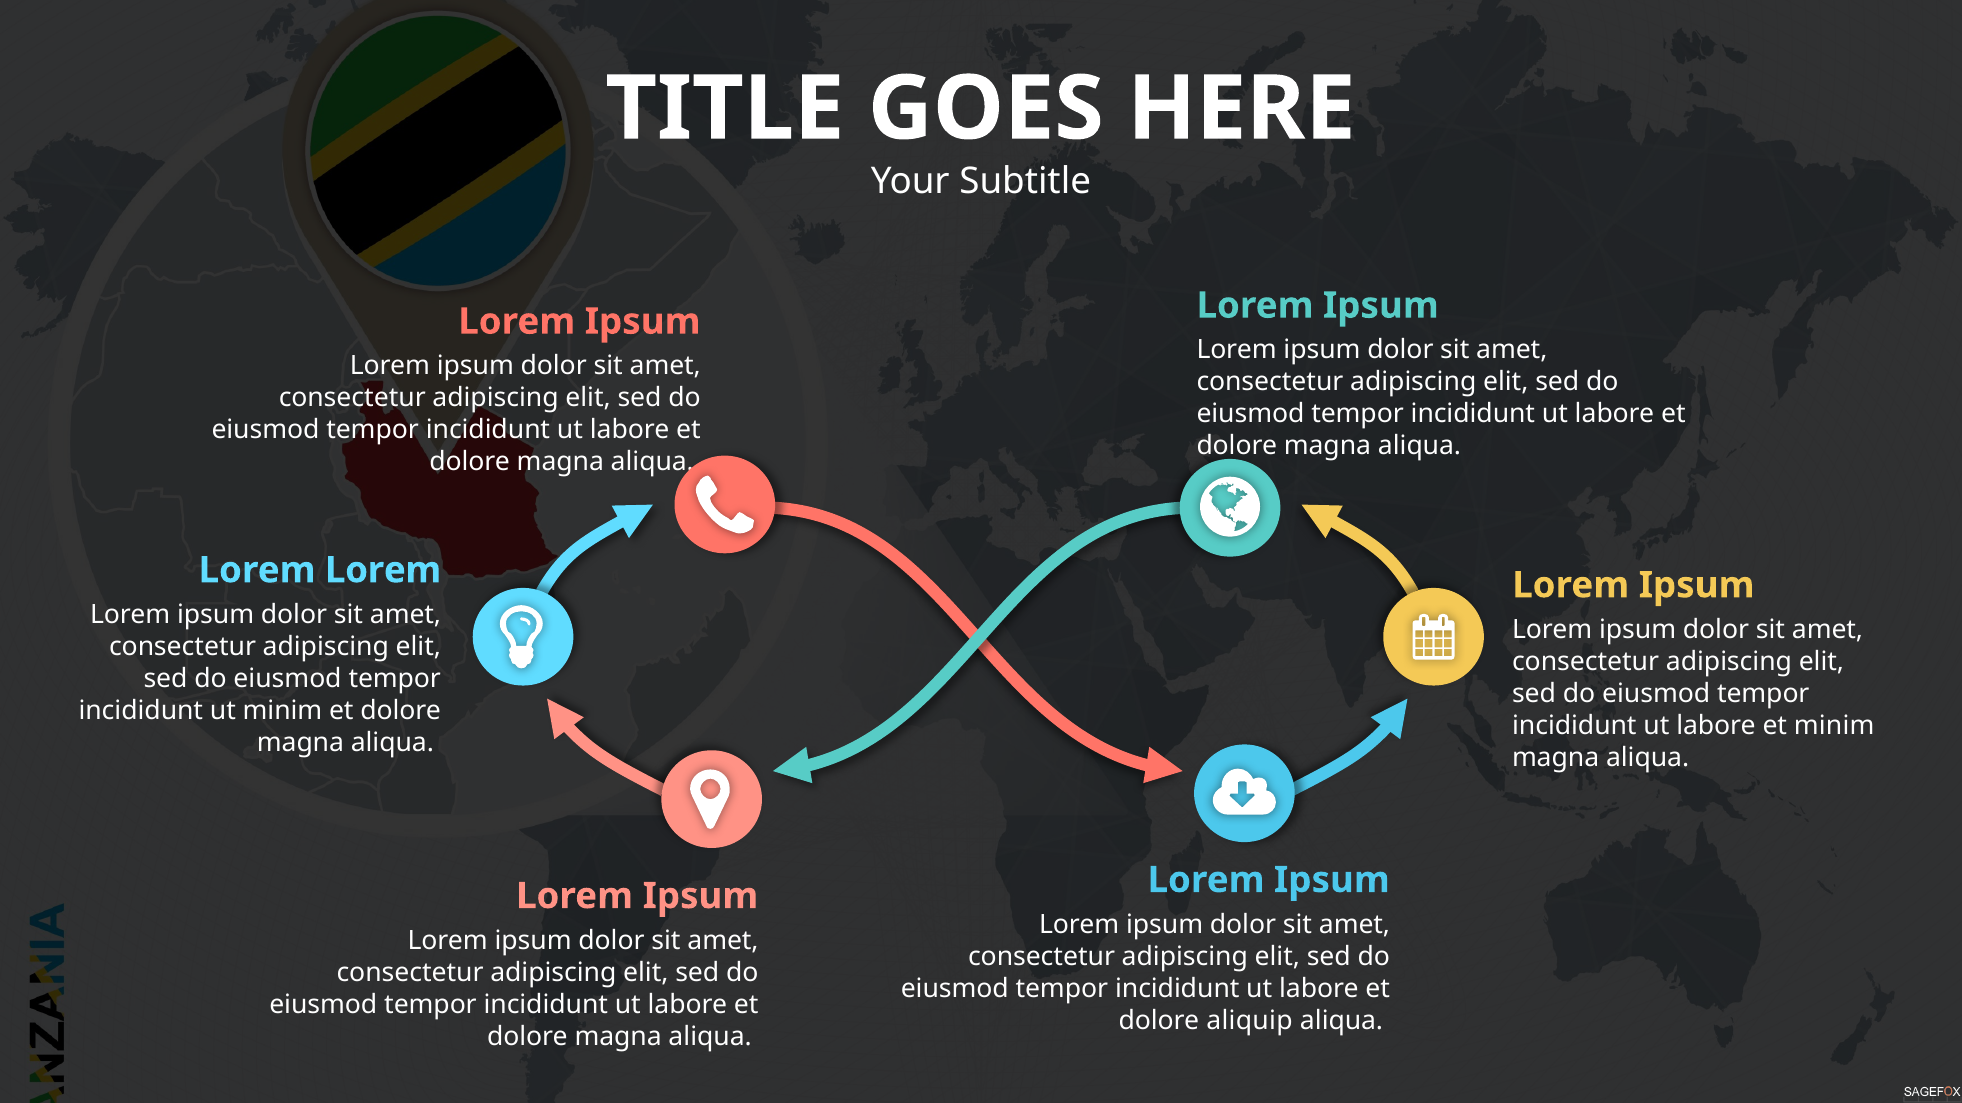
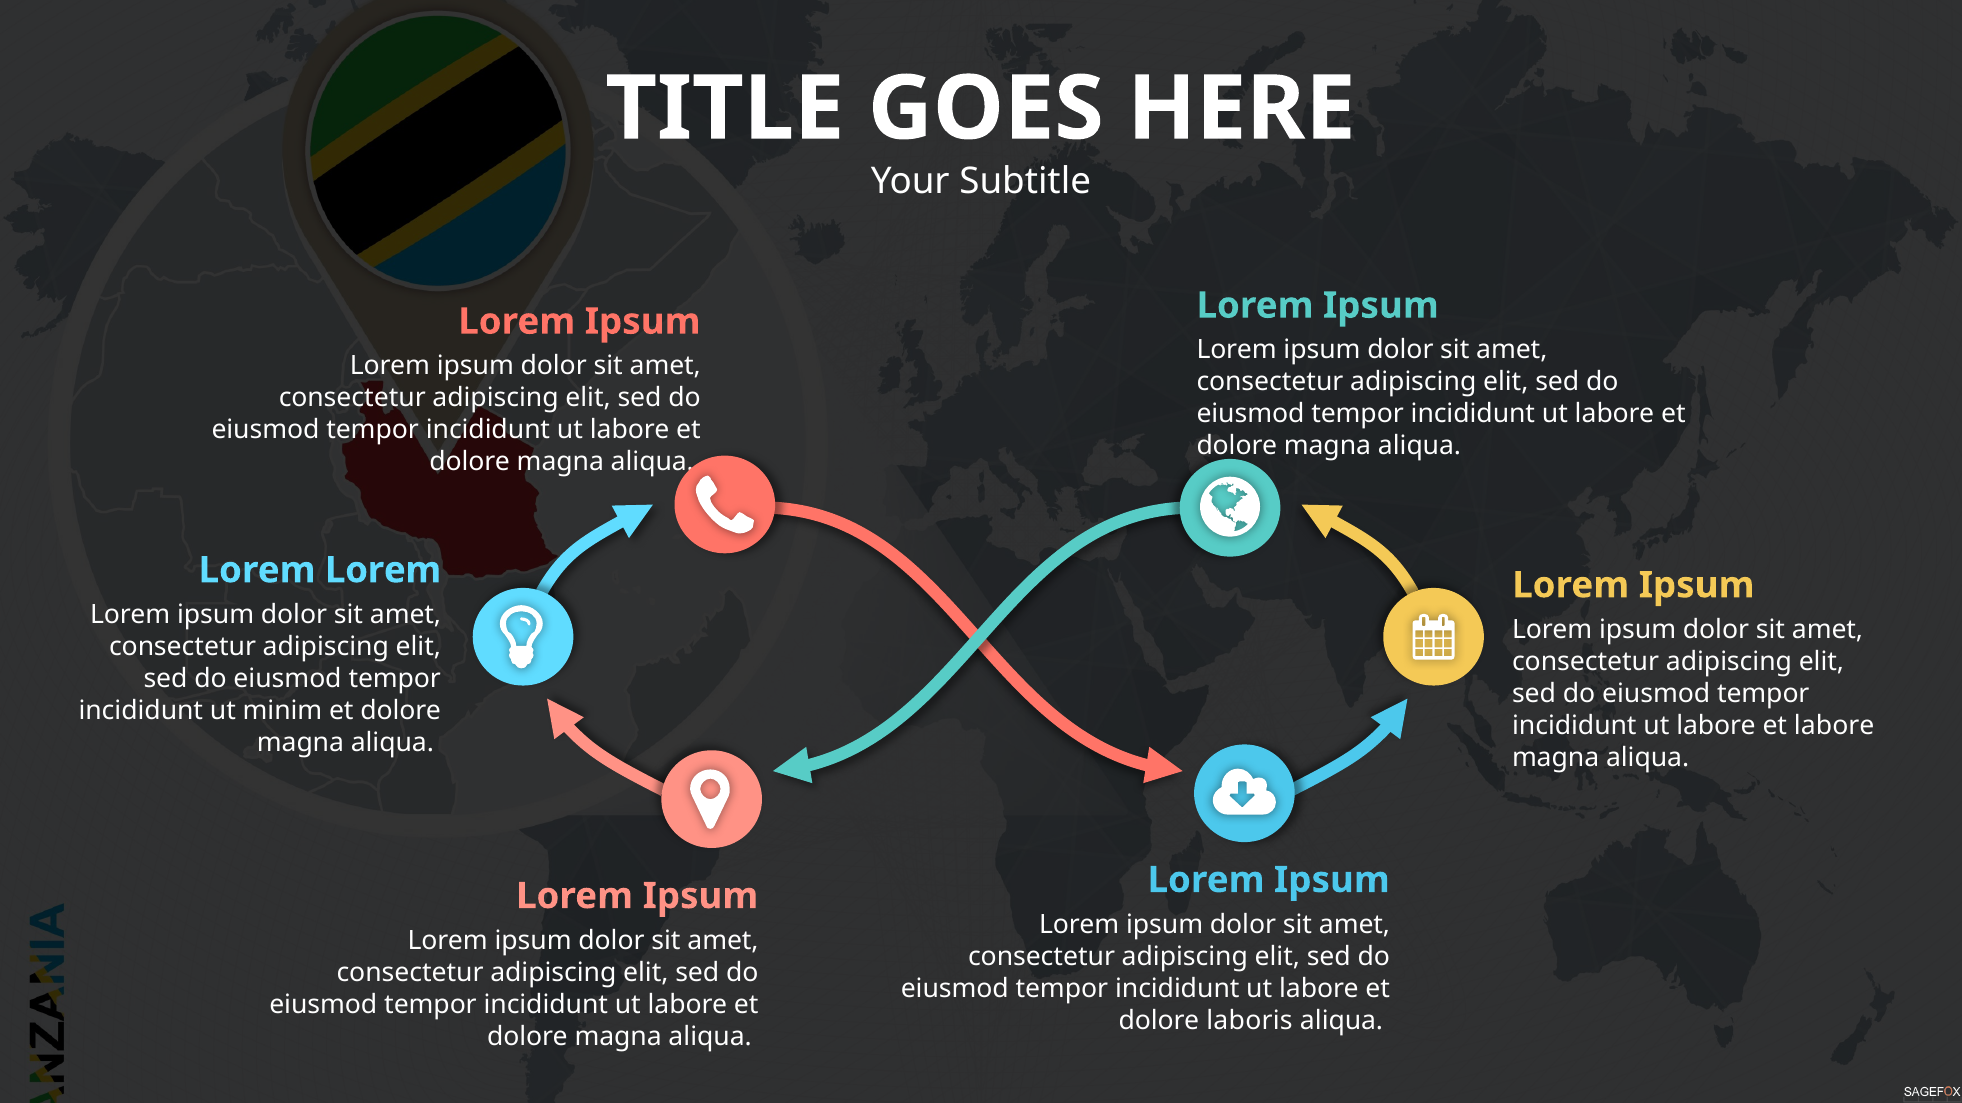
et minim: minim -> labore
aliquip: aliquip -> laboris
